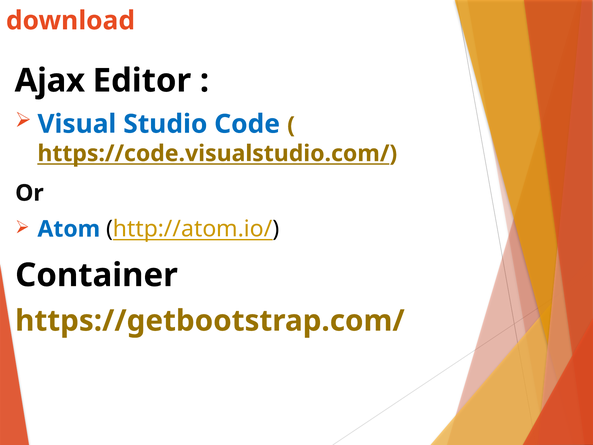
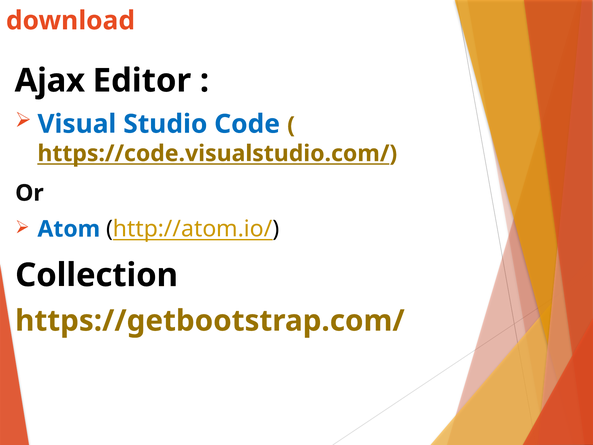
Container: Container -> Collection
